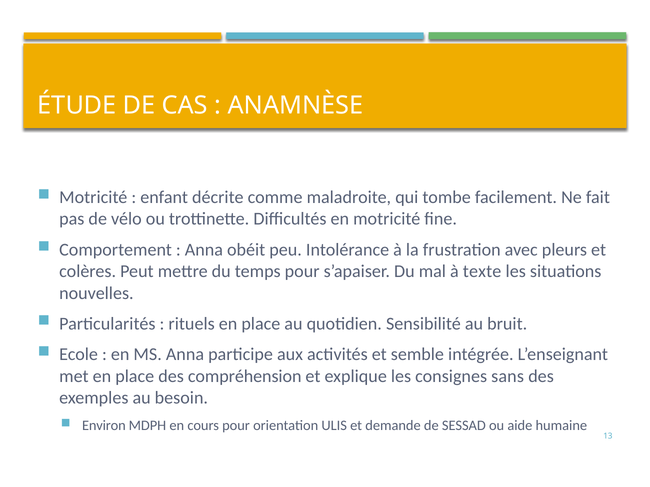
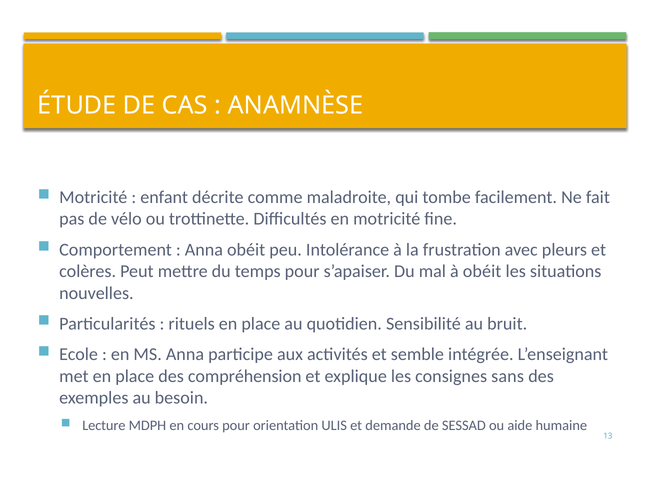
à texte: texte -> obéit
Environ: Environ -> Lecture
